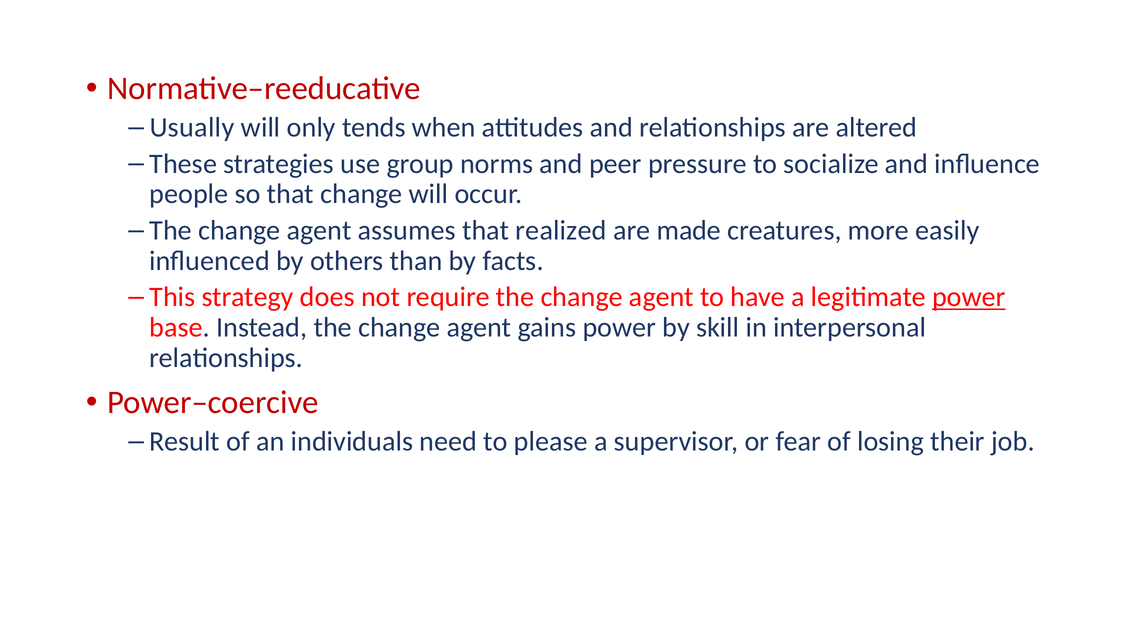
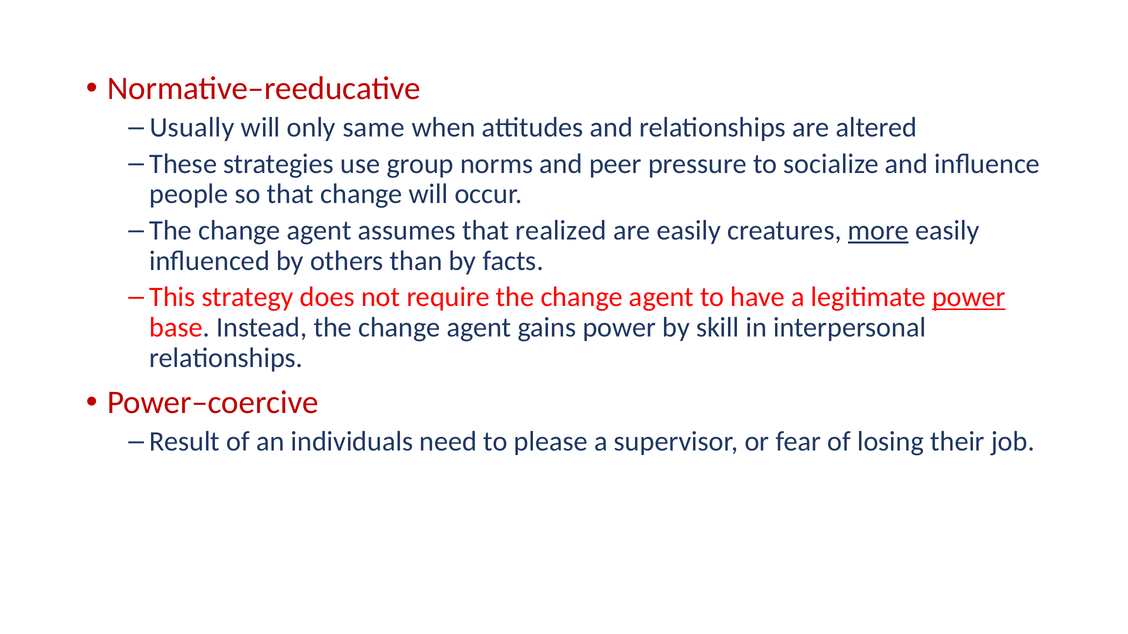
tends: tends -> same
are made: made -> easily
more underline: none -> present
